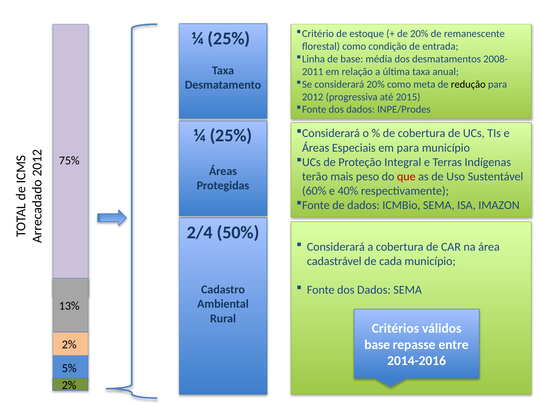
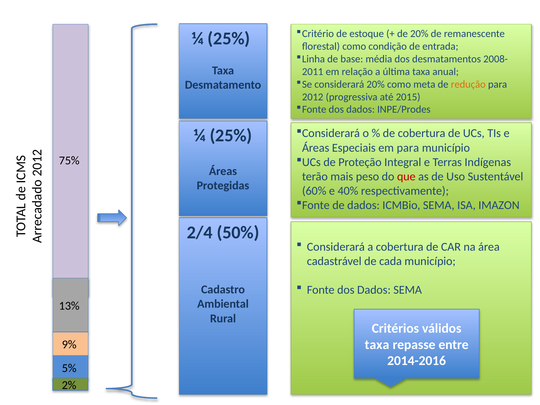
redução colour: black -> orange
base at (377, 345): base -> taxa
2% at (69, 345): 2% -> 9%
